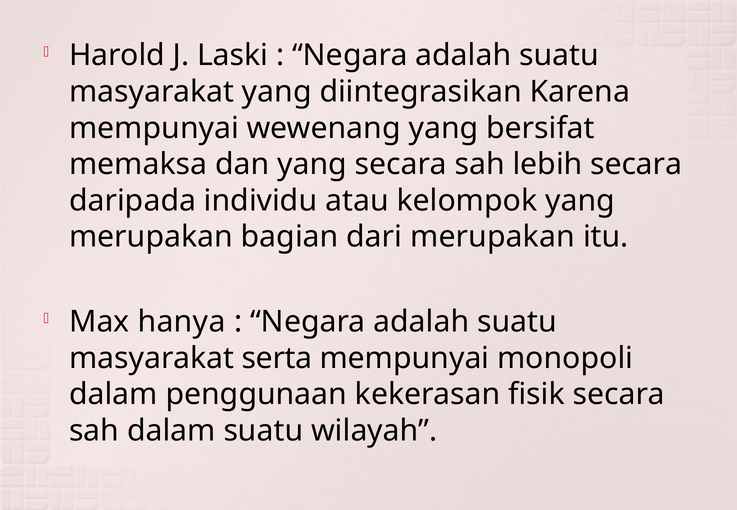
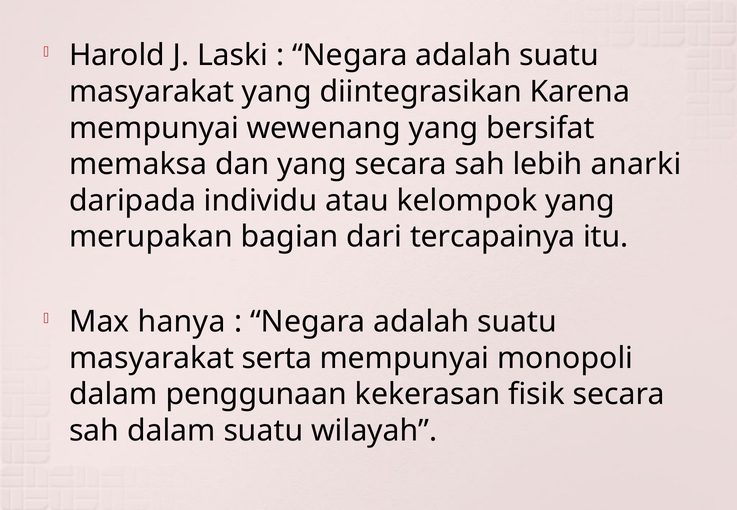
lebih secara: secara -> anarki
dari merupakan: merupakan -> tercapainya
